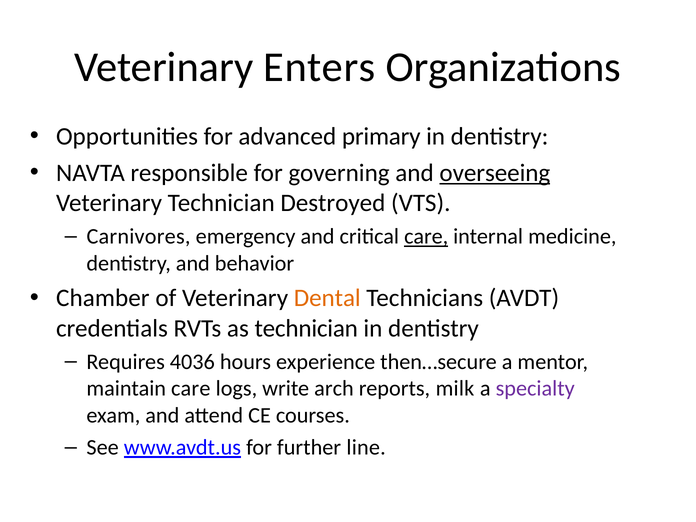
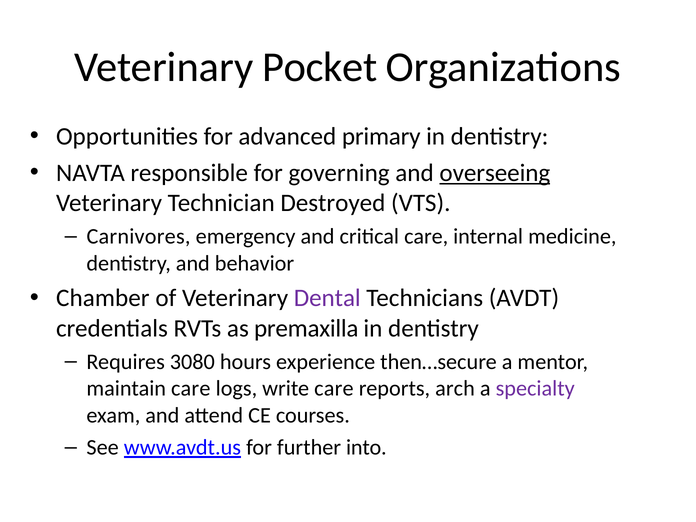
Enters: Enters -> Pocket
care at (426, 237) underline: present -> none
Dental colour: orange -> purple
as technician: technician -> premaxilla
4036: 4036 -> 3080
write arch: arch -> care
milk: milk -> arch
line: line -> into
